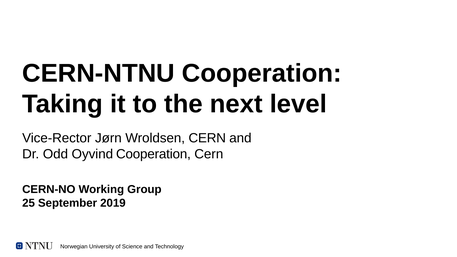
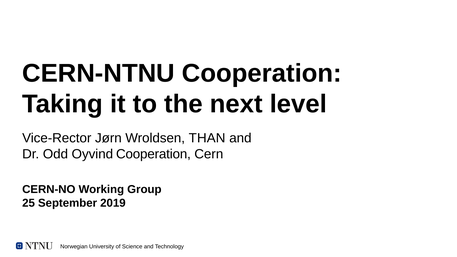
Wroldsen CERN: CERN -> THAN
